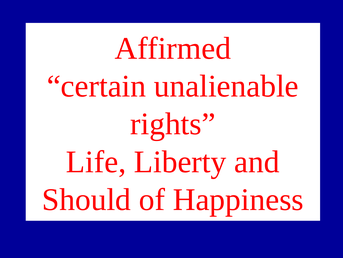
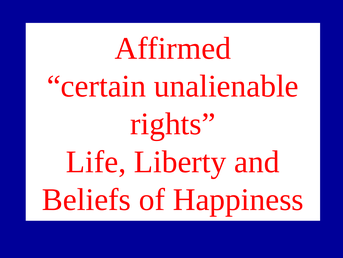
Should: Should -> Beliefs
